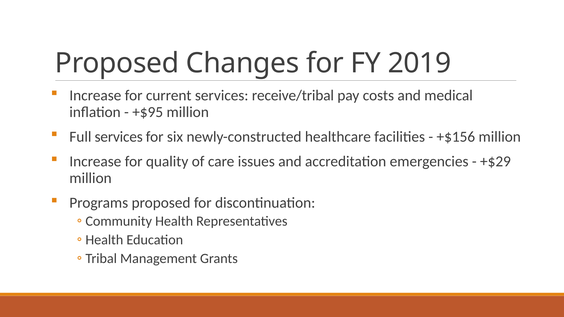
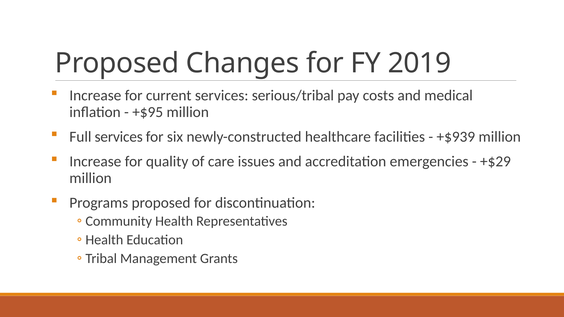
receive/tribal: receive/tribal -> serious/tribal
+$156: +$156 -> +$939
